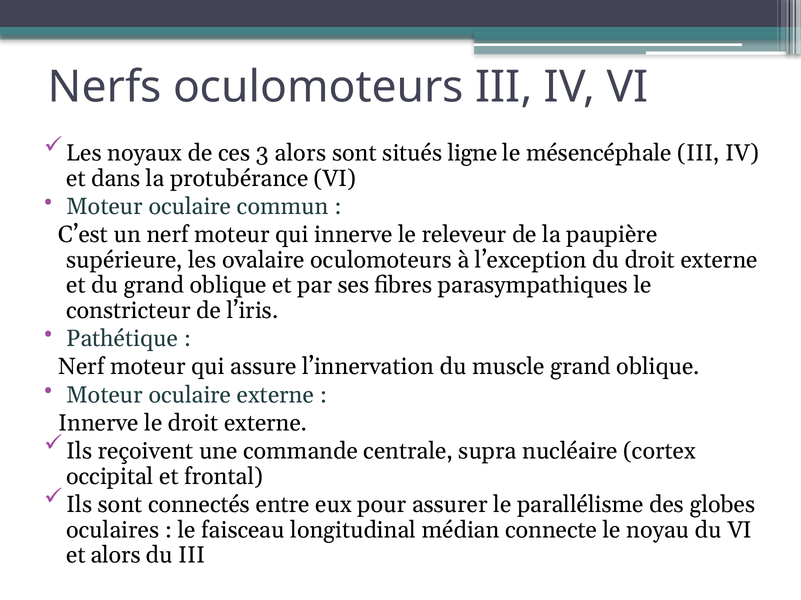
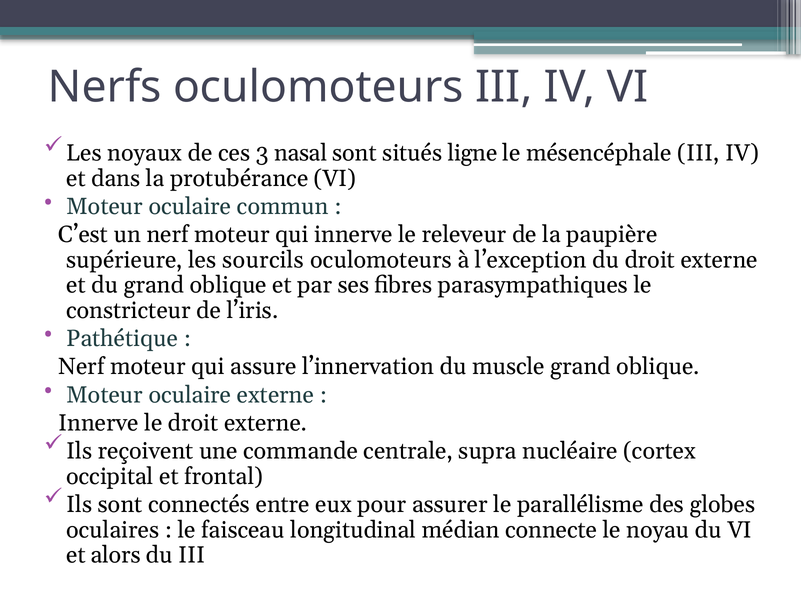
3 alors: alors -> nasal
ovalaire: ovalaire -> sourcils
